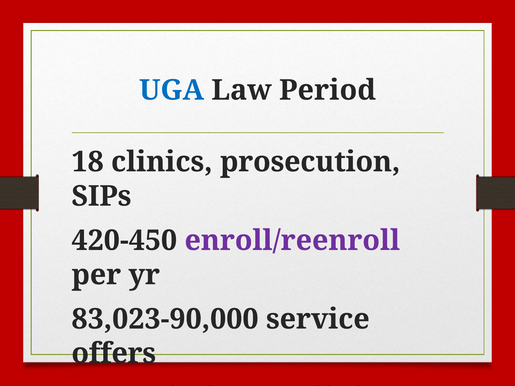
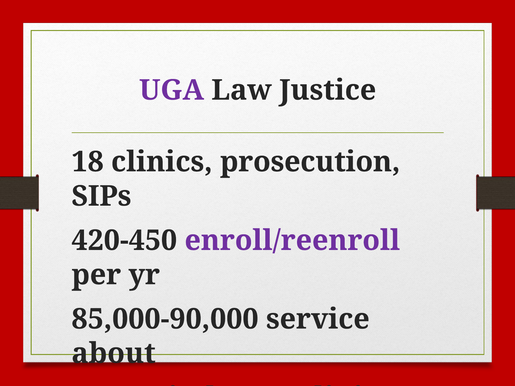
UGA colour: blue -> purple
Period: Period -> Justice
83,023-90,000: 83,023-90,000 -> 85,000-90,000
offers: offers -> about
